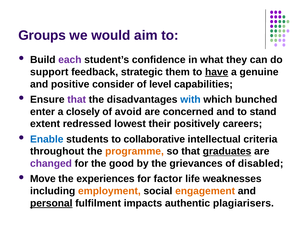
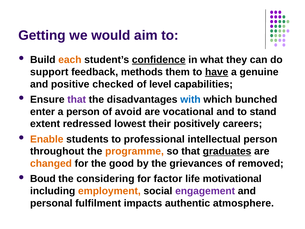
Groups: Groups -> Getting
each colour: purple -> orange
confidence underline: none -> present
strategic: strategic -> methods
consider: consider -> checked
a closely: closely -> person
concerned: concerned -> vocational
Enable colour: blue -> orange
collaborative: collaborative -> professional
intellectual criteria: criteria -> person
changed colour: purple -> orange
disabled: disabled -> removed
Move: Move -> Boud
experiences: experiences -> considering
weaknesses: weaknesses -> motivational
engagement colour: orange -> purple
personal underline: present -> none
plagiarisers: plagiarisers -> atmosphere
